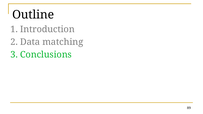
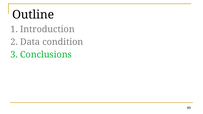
matching: matching -> condition
